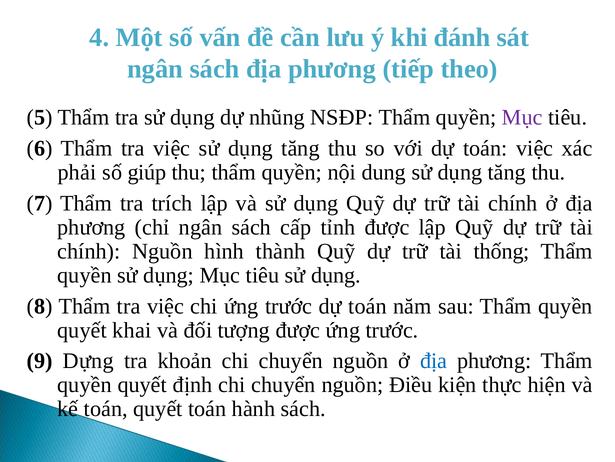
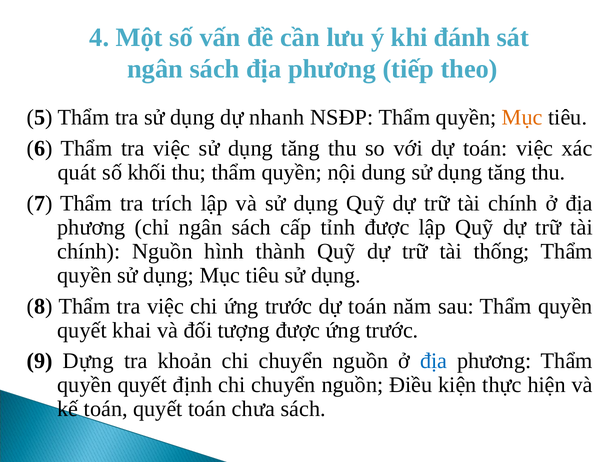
nhũng: nhũng -> nhanh
Mục at (522, 117) colour: purple -> orange
phải: phải -> quát
giúp: giúp -> khối
hành: hành -> chưa
